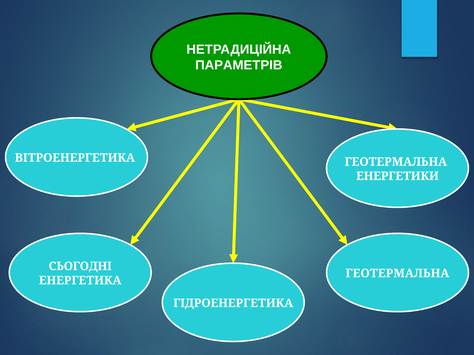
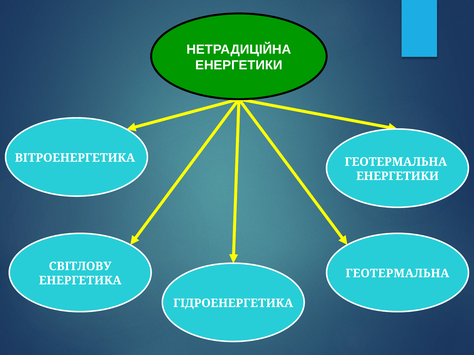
ПАРАМЕТРІВ at (239, 65): ПАРАМЕТРІВ -> ЕНЕРГЕТИКИ
СЬОГОДНІ: СЬОГОДНІ -> СВІТЛОВУ
